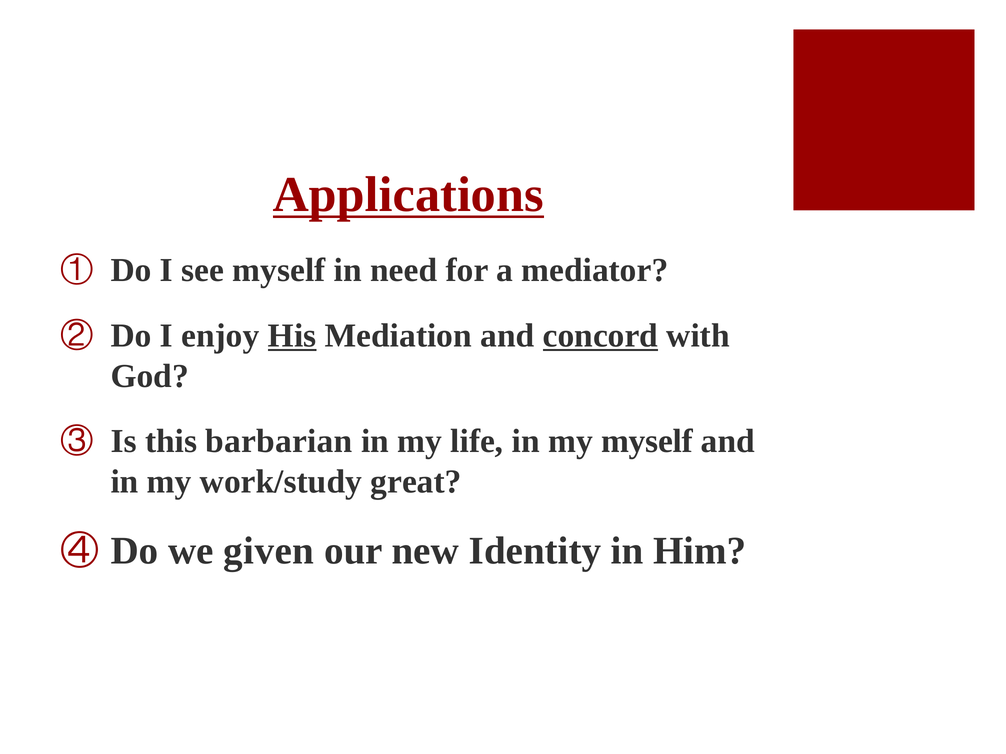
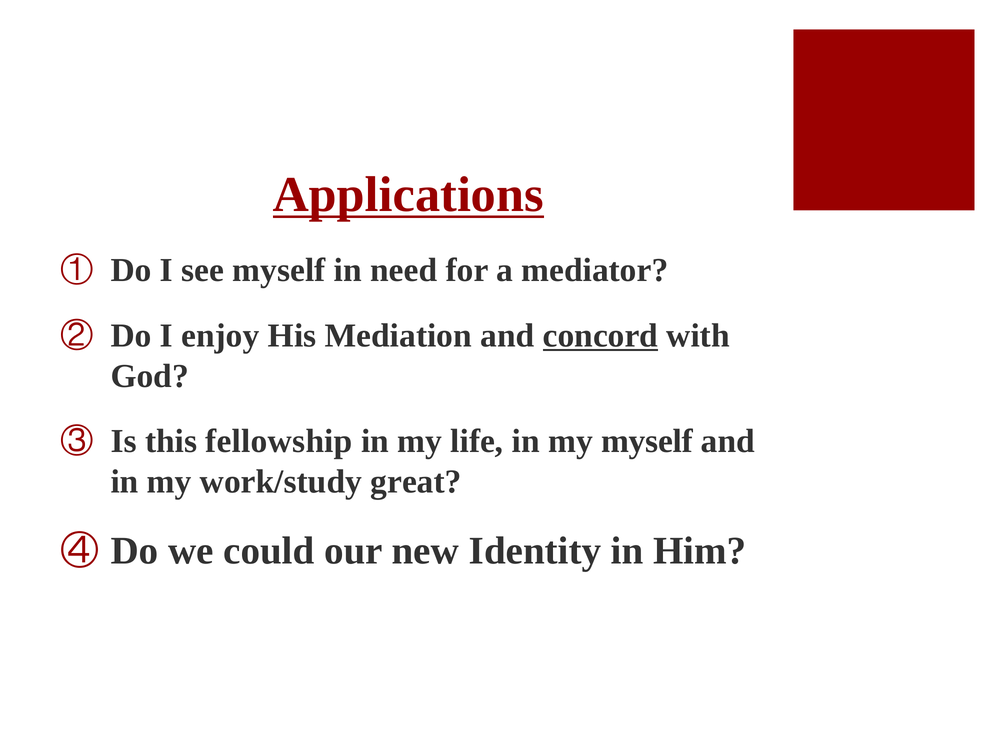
His underline: present -> none
barbarian: barbarian -> fellowship
given: given -> could
